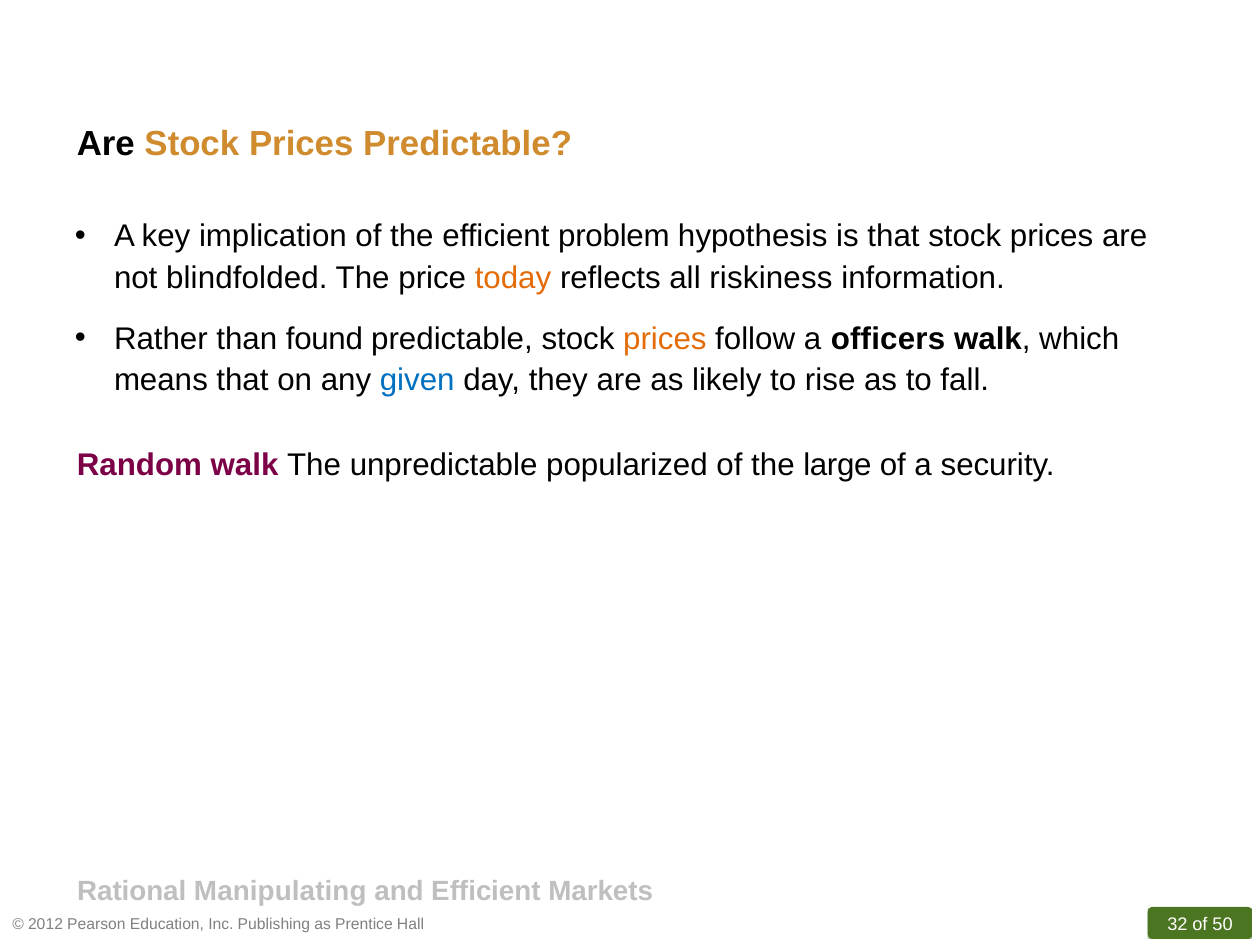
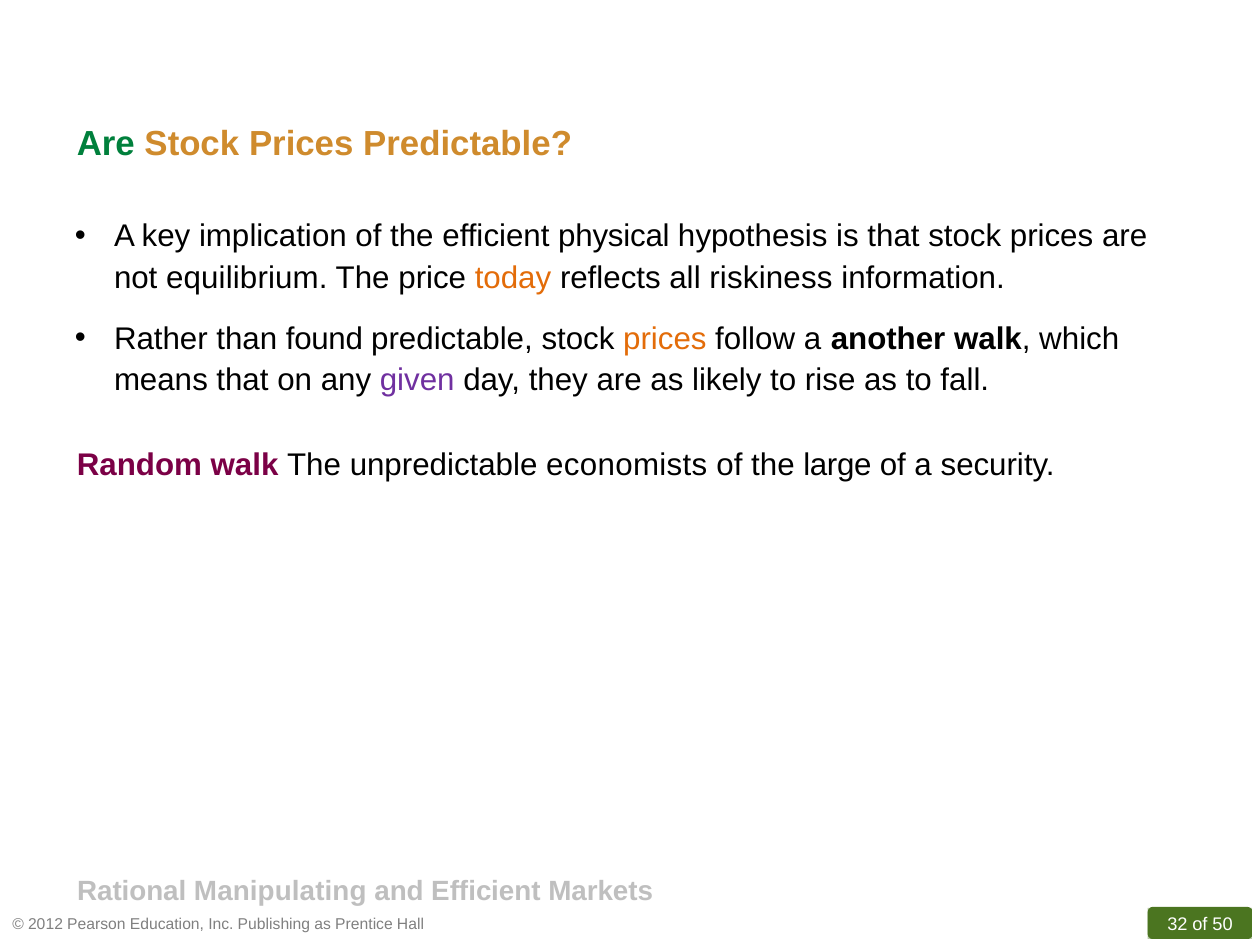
Are at (106, 144) colour: black -> green
problem: problem -> physical
blindfolded: blindfolded -> equilibrium
officers: officers -> another
given colour: blue -> purple
popularized: popularized -> economists
